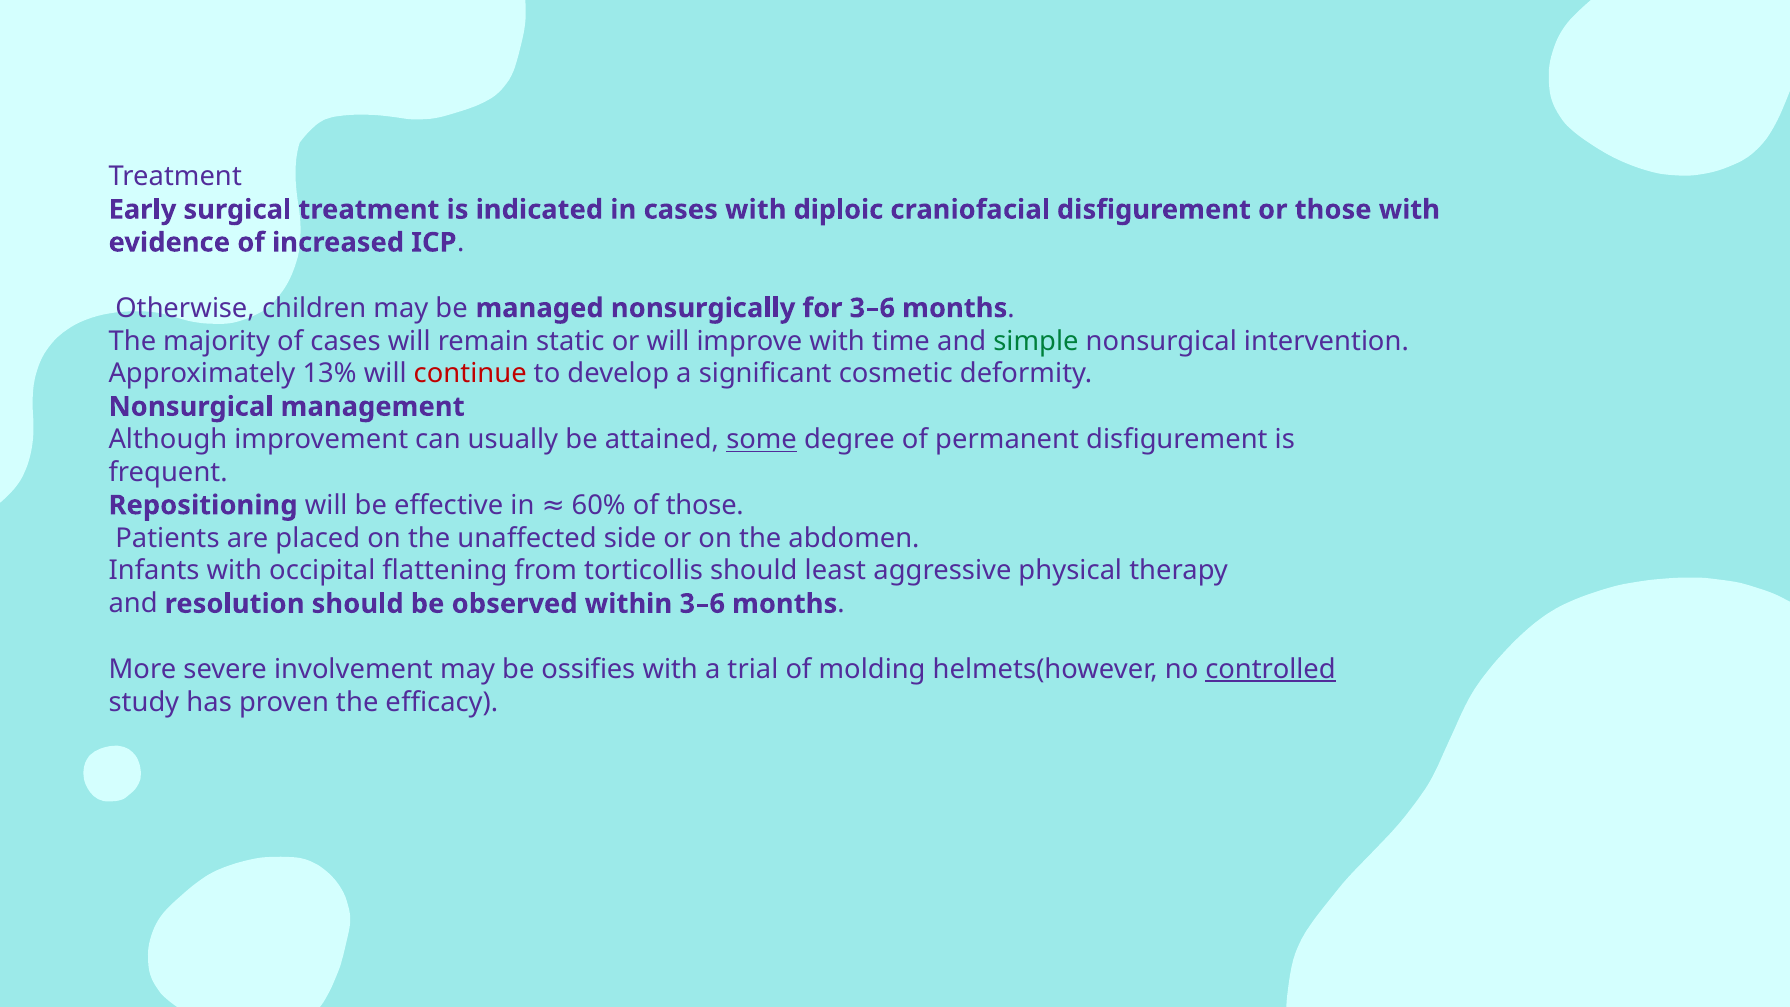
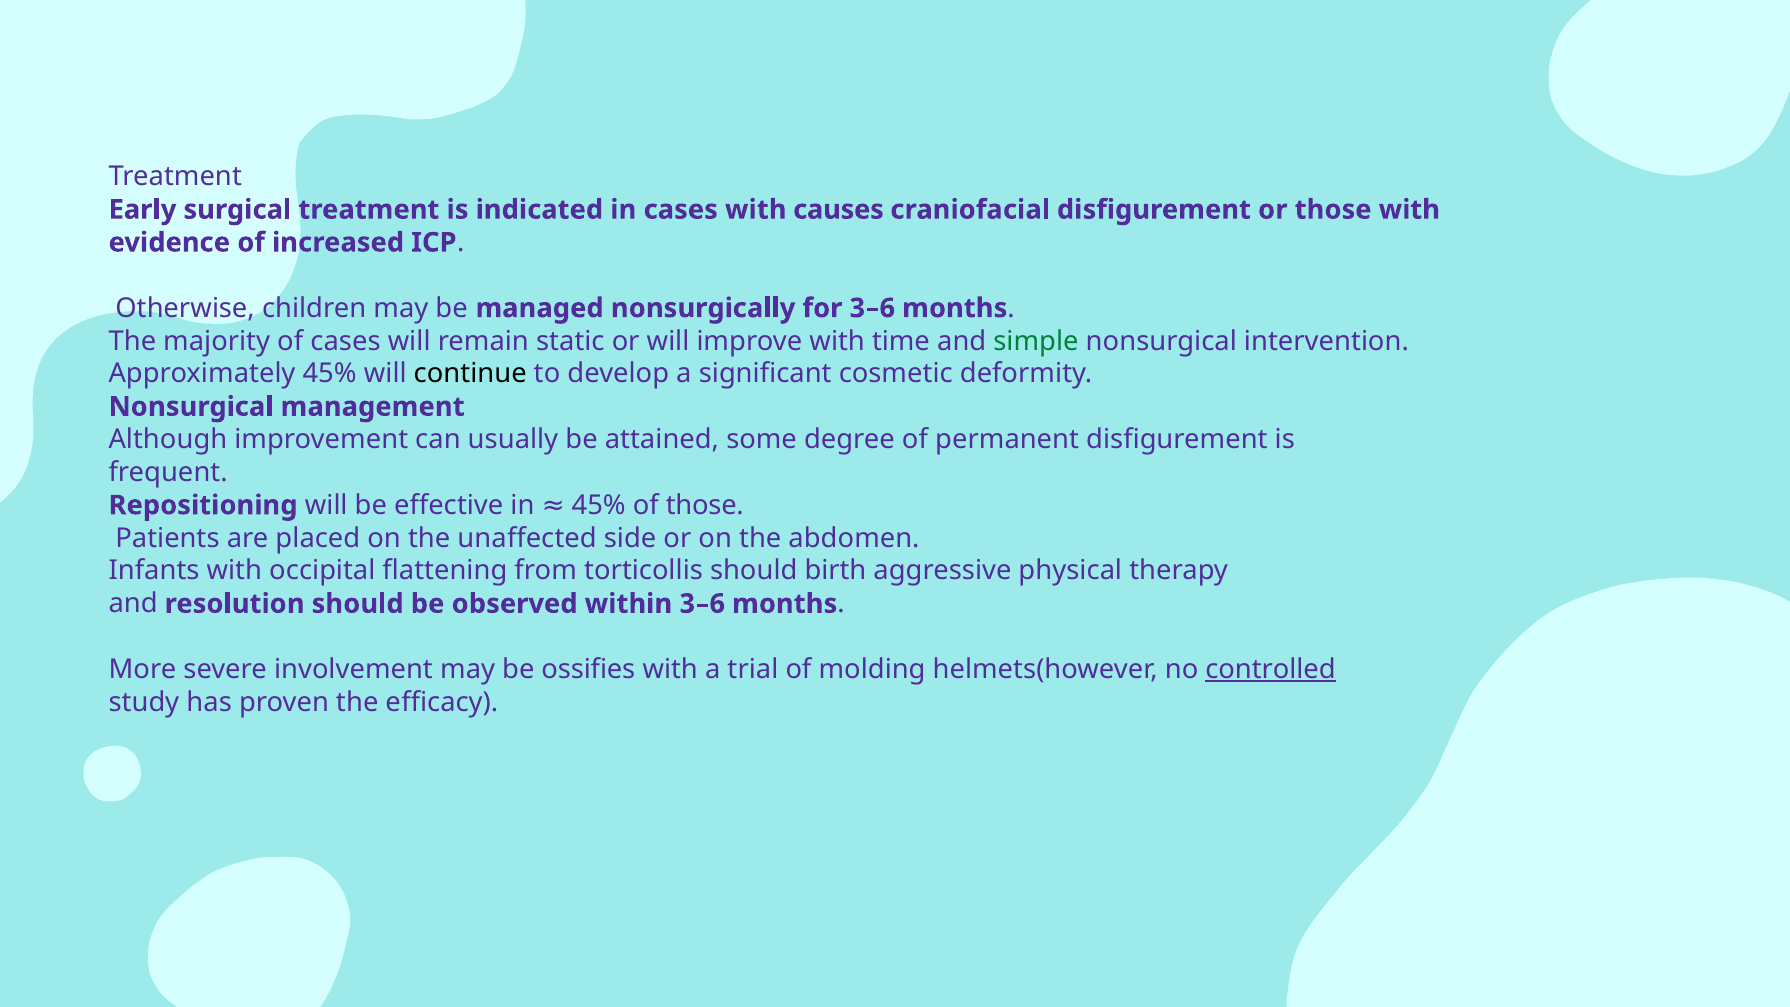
diploic: diploic -> causes
Approximately 13%: 13% -> 45%
continue colour: red -> black
some underline: present -> none
60% at (599, 505): 60% -> 45%
least: least -> birth
